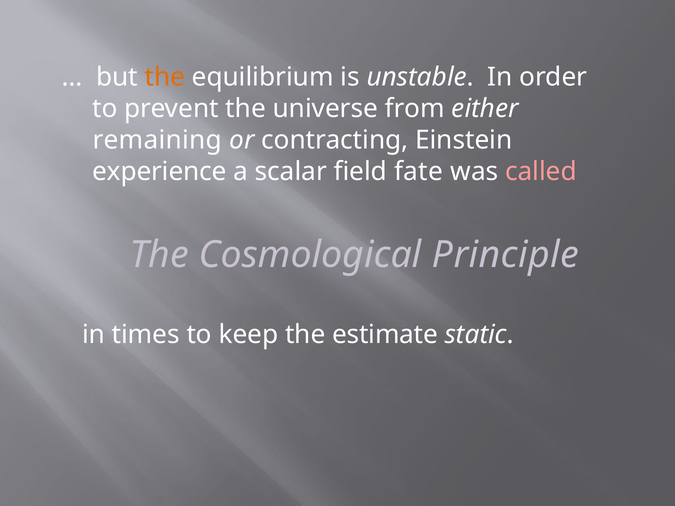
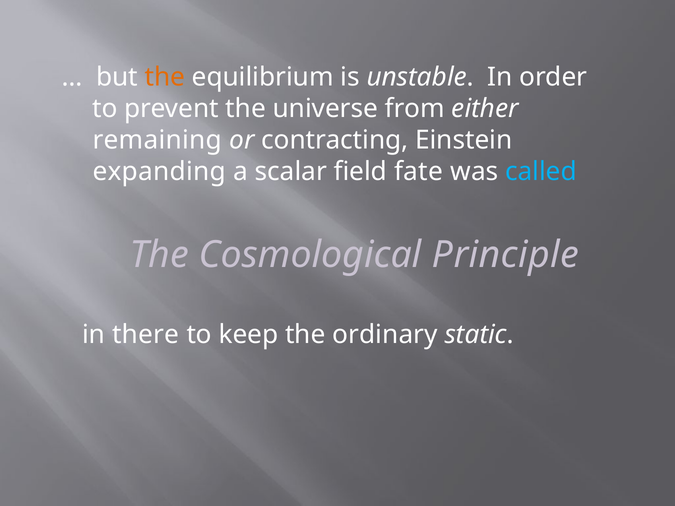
experience: experience -> expanding
called colour: pink -> light blue
times: times -> there
estimate: estimate -> ordinary
